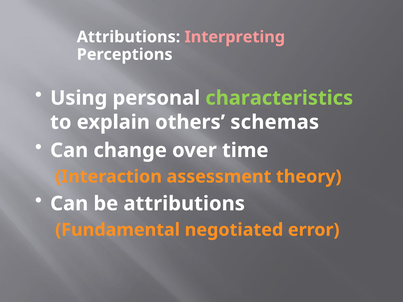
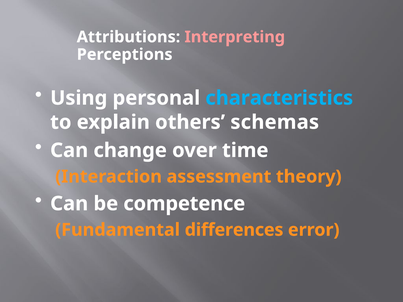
characteristics colour: light green -> light blue
be attributions: attributions -> competence
negotiated: negotiated -> differences
